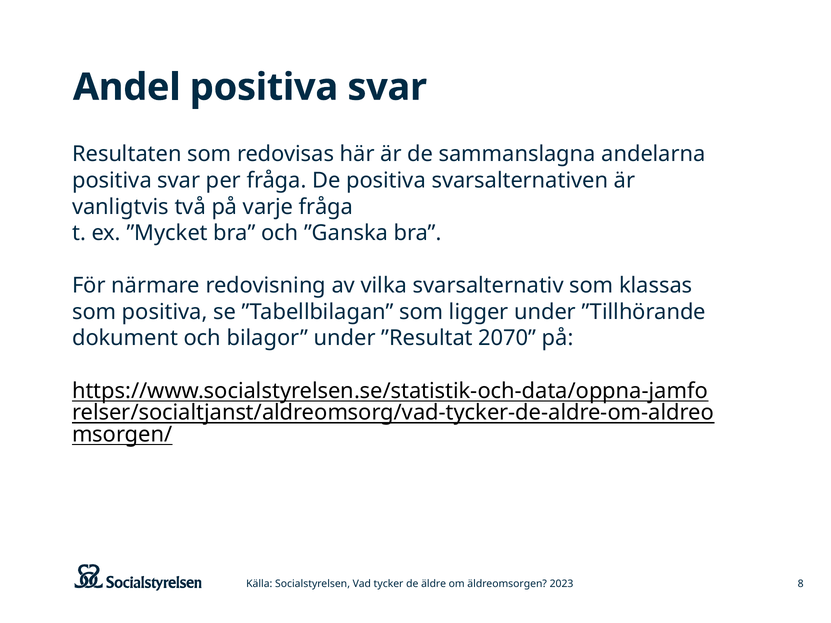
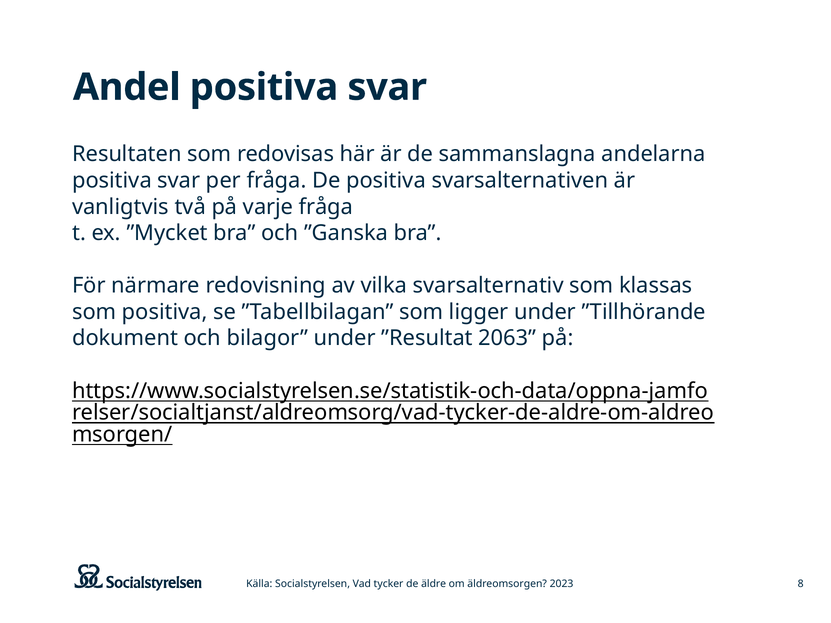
2070: 2070 -> 2063
